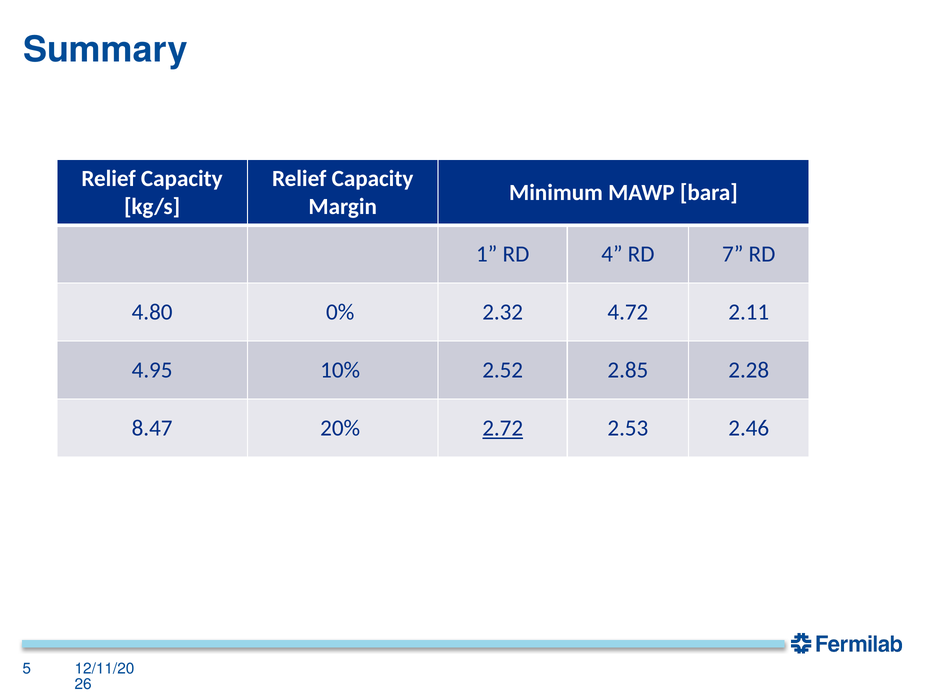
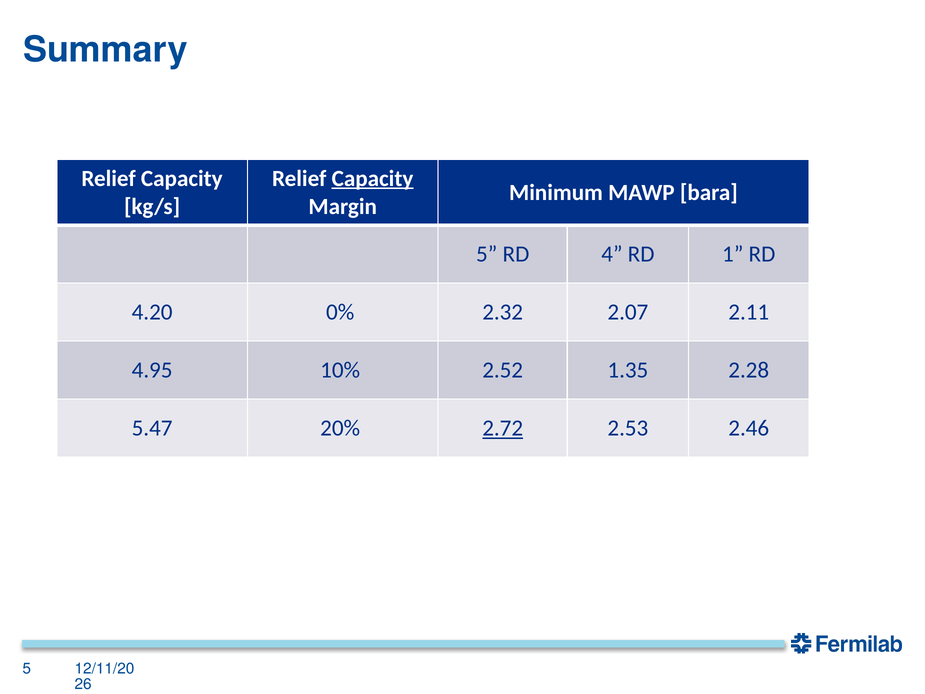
Capacity at (373, 178) underline: none -> present
1 at (487, 254): 1 -> 5
7: 7 -> 1
4.80: 4.80 -> 4.20
4.72: 4.72 -> 2.07
2.85: 2.85 -> 1.35
8.47: 8.47 -> 5.47
